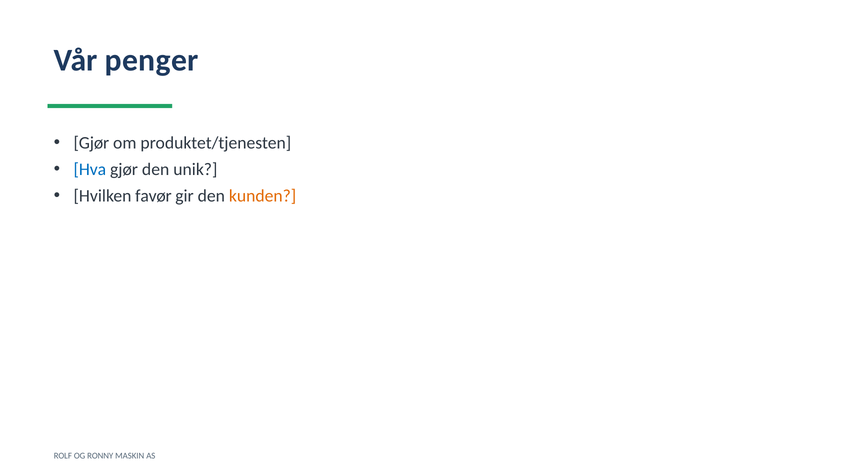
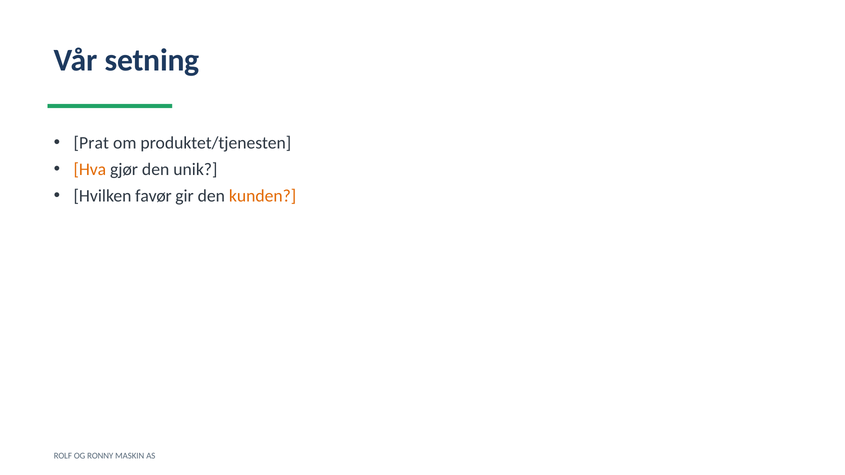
penger: penger -> setning
Gjør at (91, 143): Gjør -> Prat
Hva colour: blue -> orange
